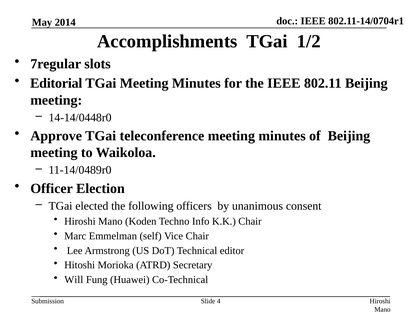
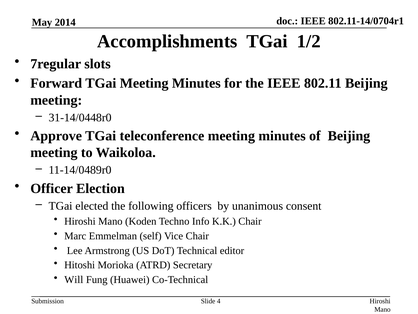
Editorial: Editorial -> Forward
14-14/0448r0: 14-14/0448r0 -> 31-14/0448r0
